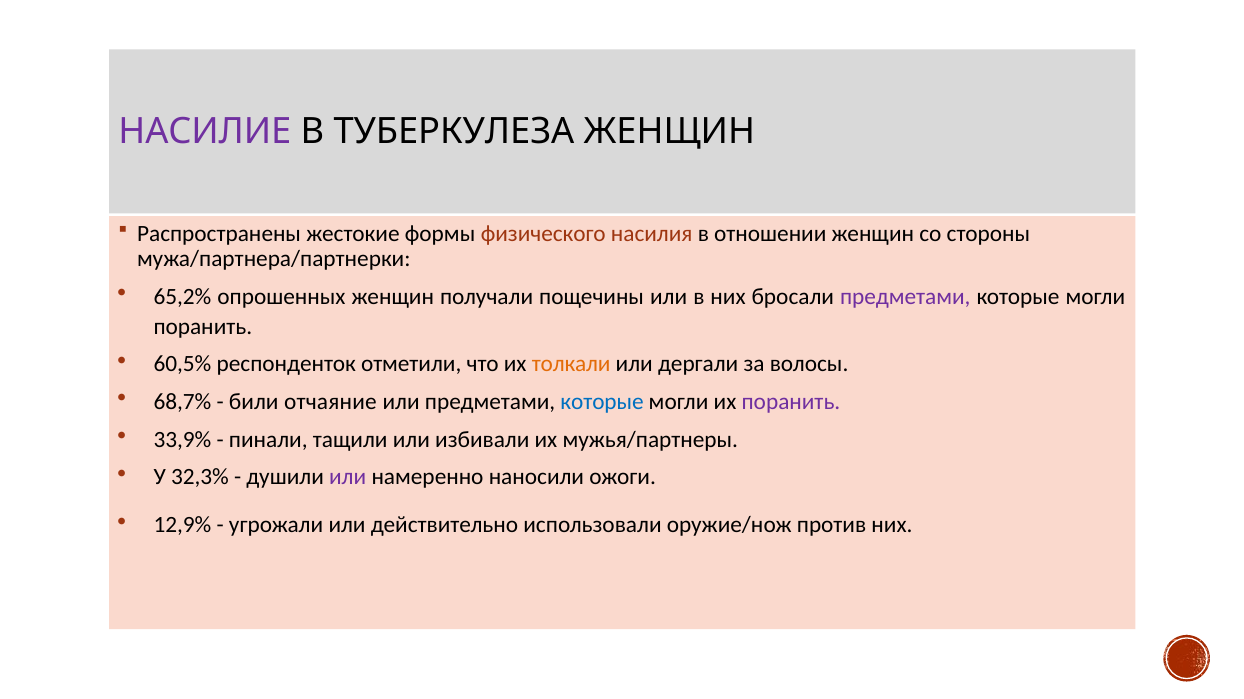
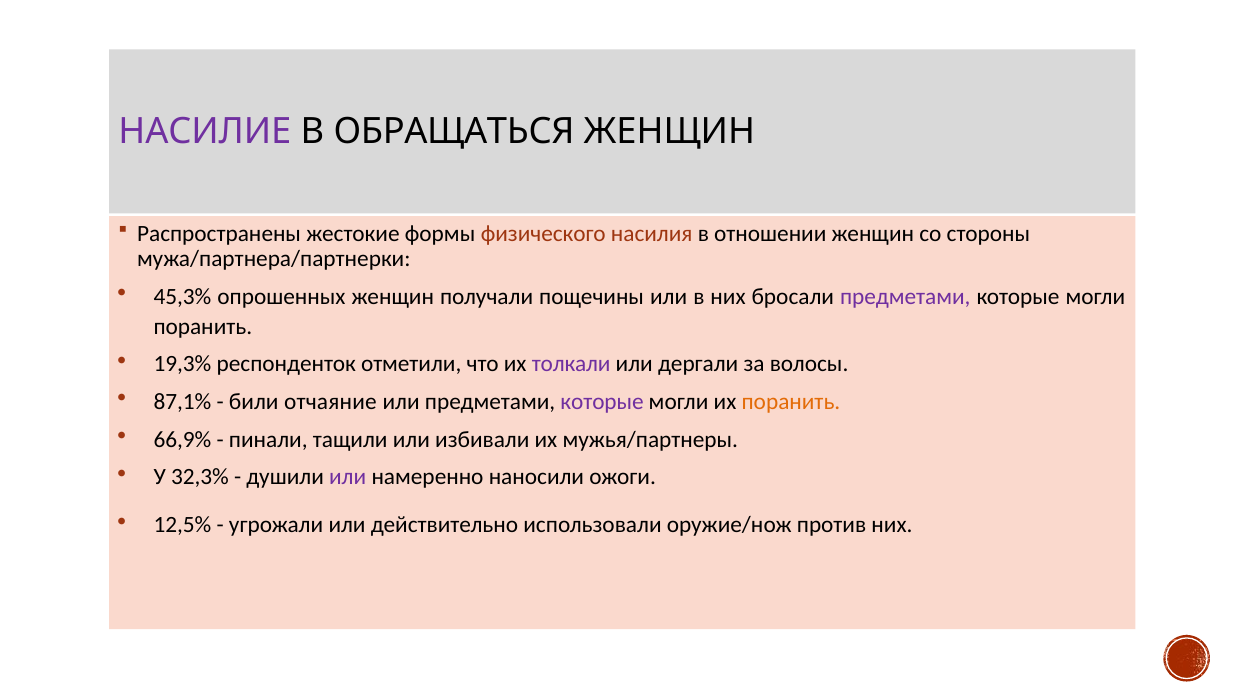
ТУБЕРКУЛЕЗА: ТУБЕРКУЛЕЗА -> ОБРАЩАТЬСЯ
65,2%: 65,2% -> 45,3%
60,5%: 60,5% -> 19,3%
толкали colour: orange -> purple
68,7%: 68,7% -> 87,1%
которые at (602, 402) colour: blue -> purple
поранить at (791, 402) colour: purple -> orange
33,9%: 33,9% -> 66,9%
12,9%: 12,9% -> 12,5%
